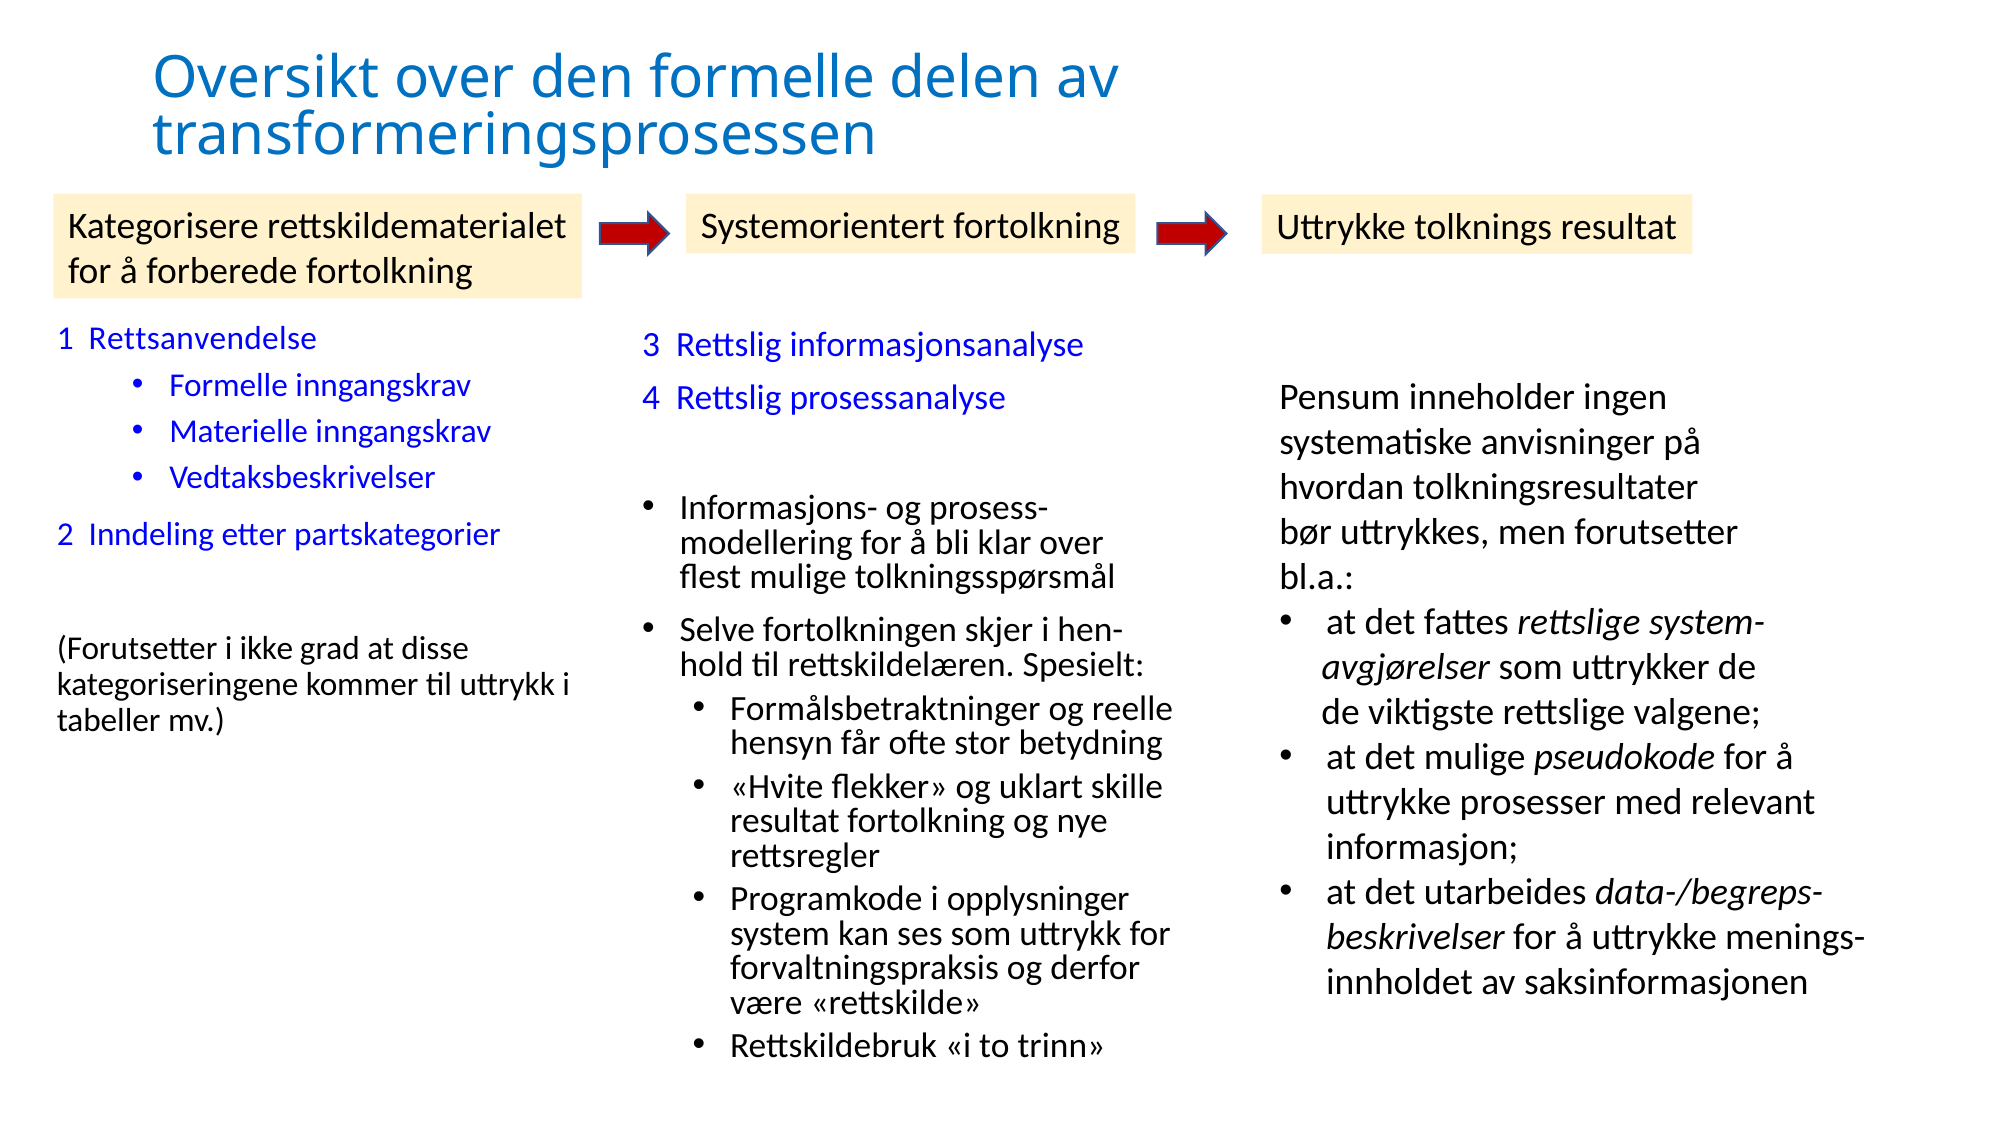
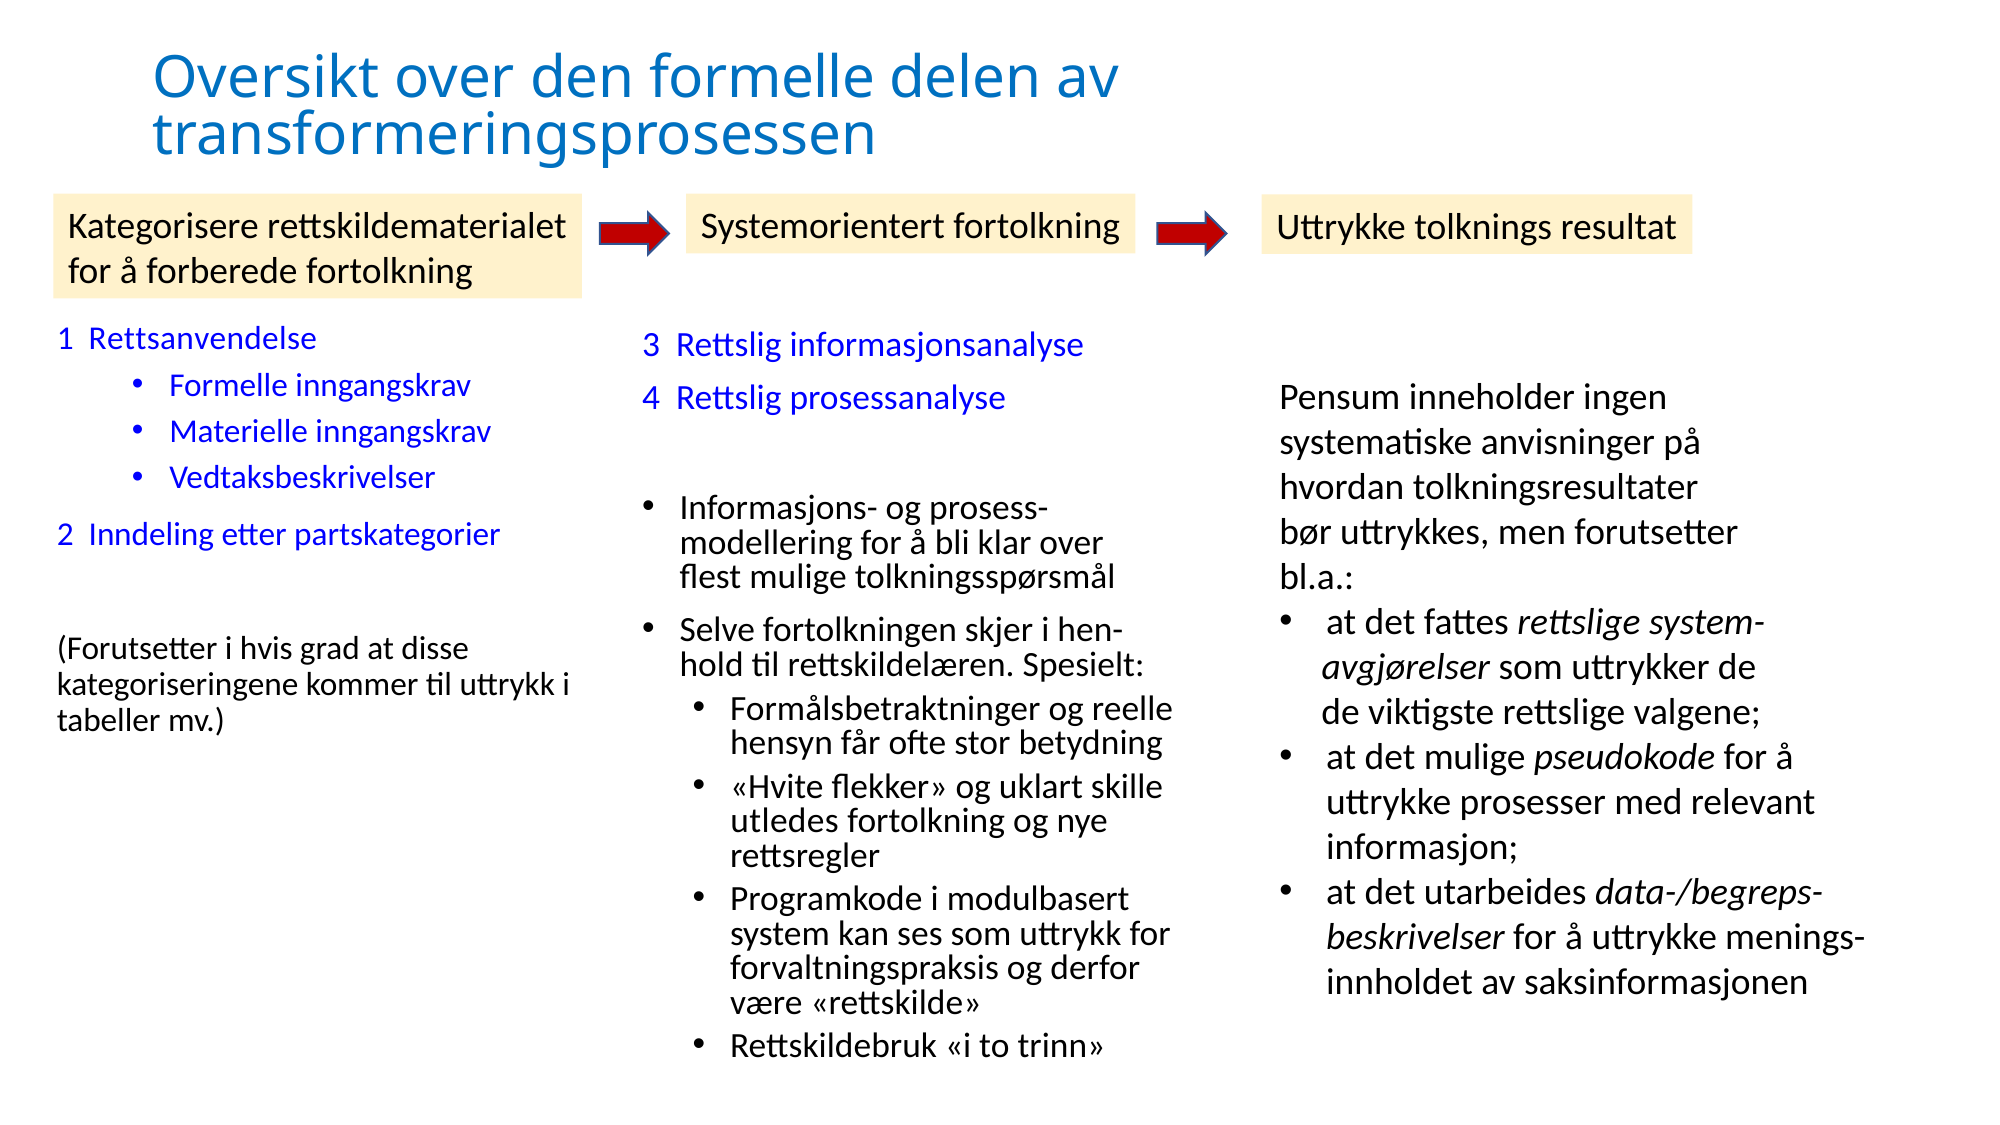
ikke: ikke -> hvis
resultat at (785, 821): resultat -> utledes
opplysninger: opplysninger -> modulbasert
